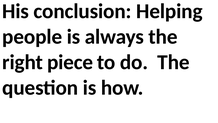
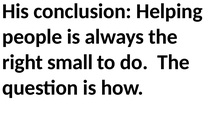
piece: piece -> small
